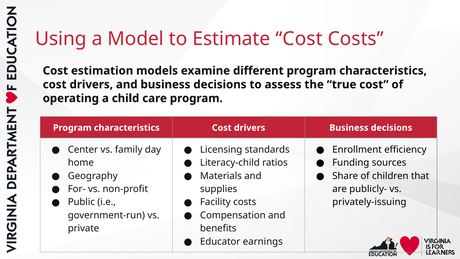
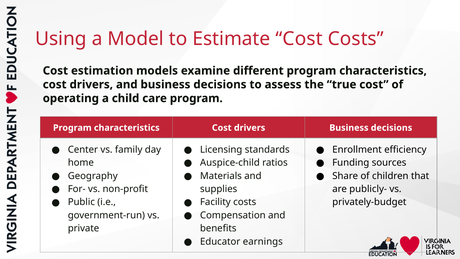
Literacy-child: Literacy-child -> Auspice-child
privately-issuing: privately-issuing -> privately-budget
